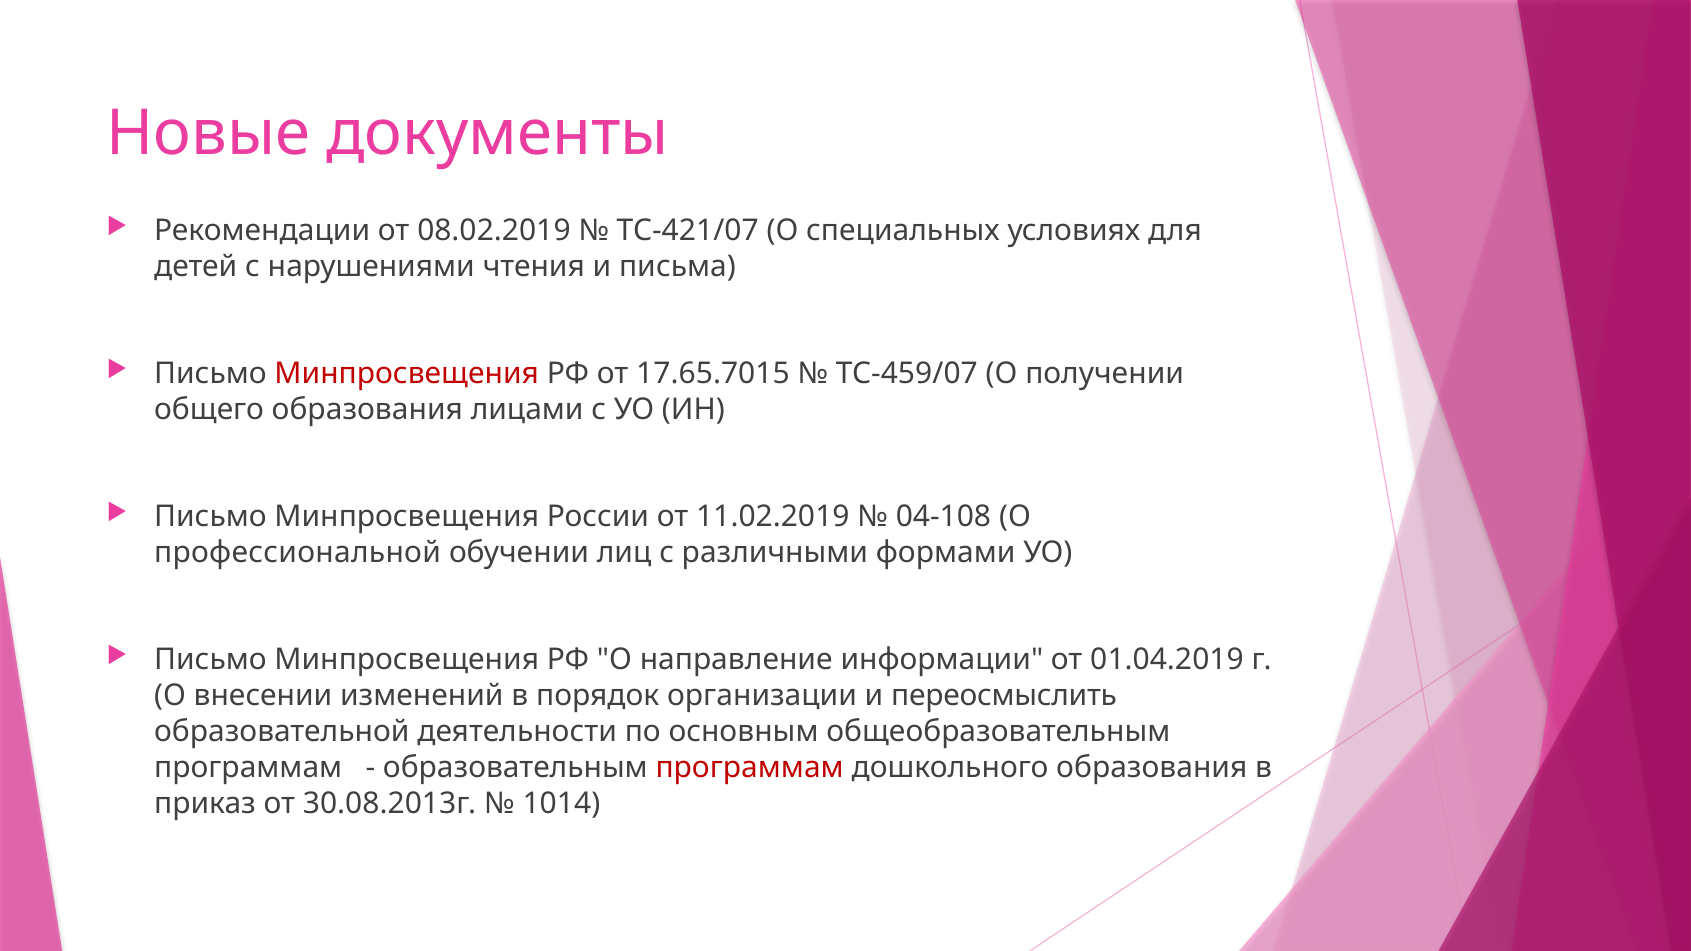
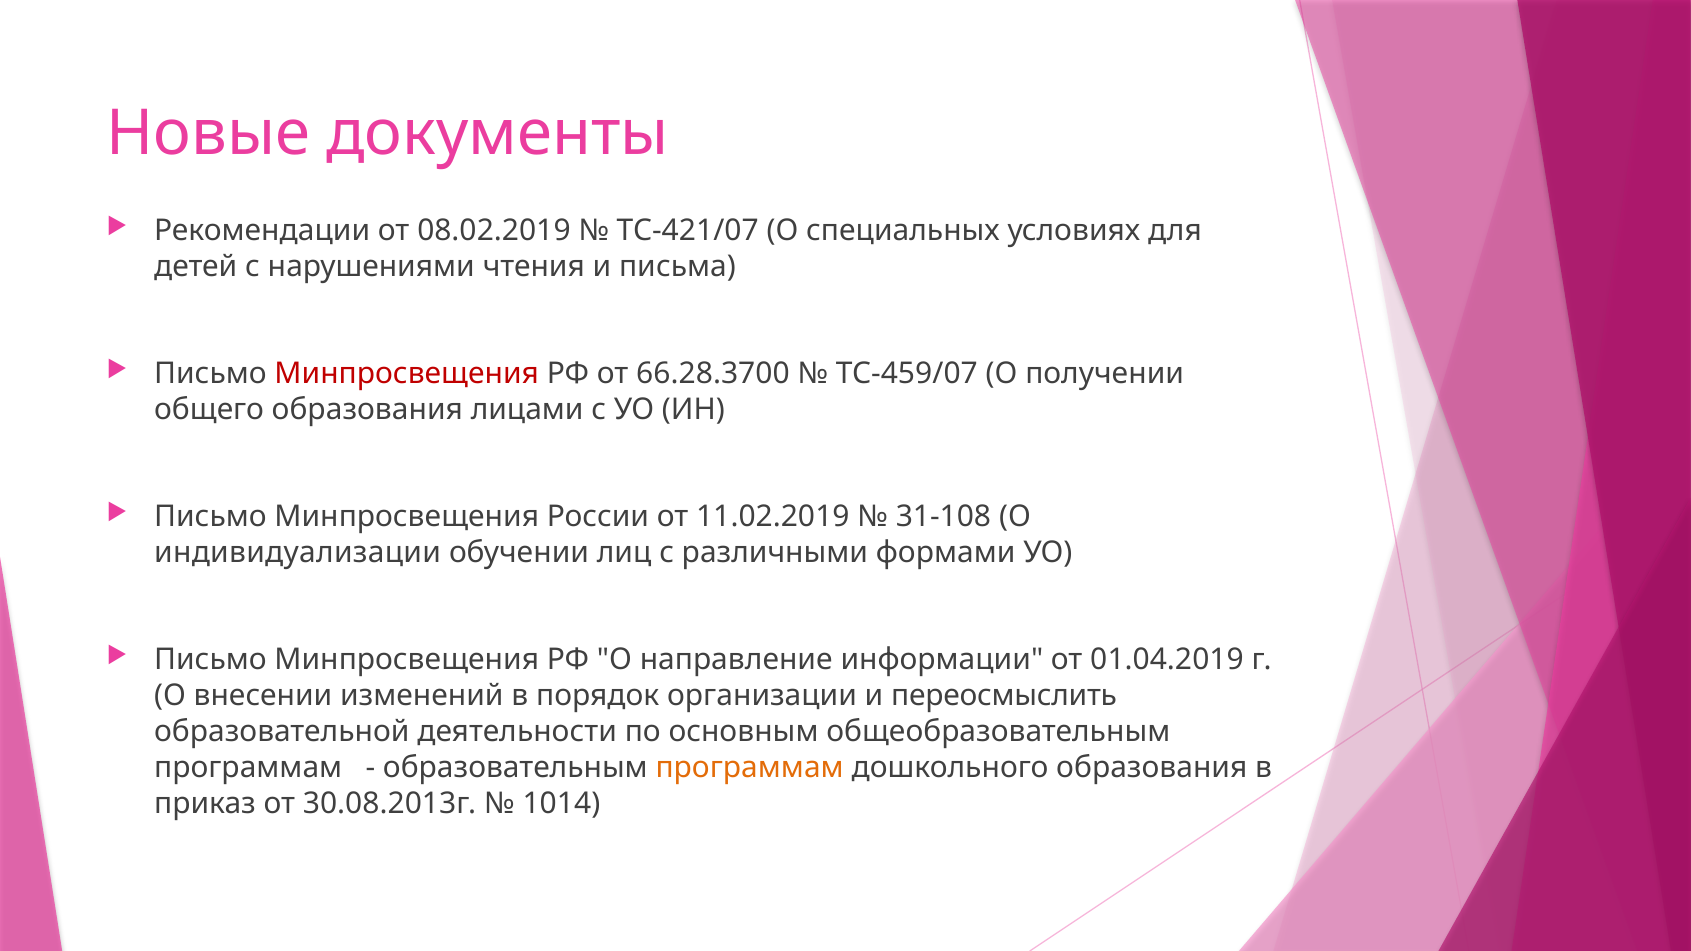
17.65.7015: 17.65.7015 -> 66.28.3700
04-108: 04-108 -> 31-108
профессиональной: профессиональной -> индивидуализации
программам at (750, 768) colour: red -> orange
